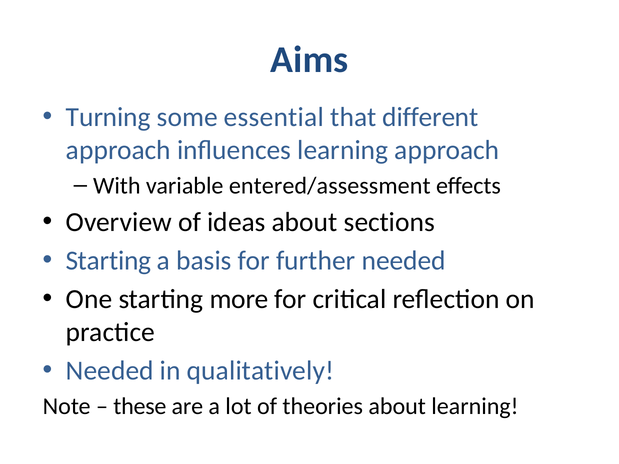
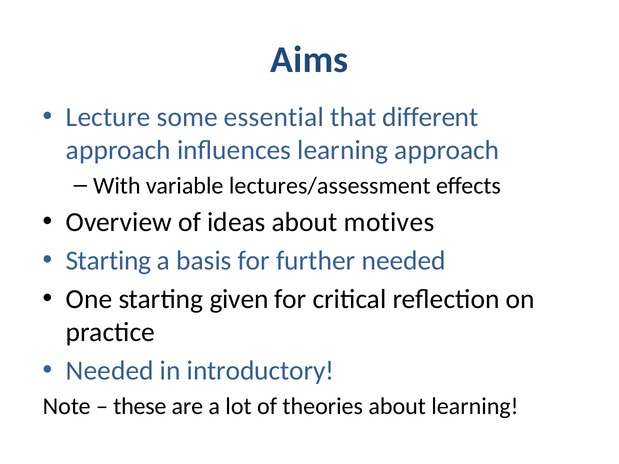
Turning: Turning -> Lecture
entered/assessment: entered/assessment -> lectures/assessment
sections: sections -> motives
more: more -> given
qualitatively: qualitatively -> introductory
